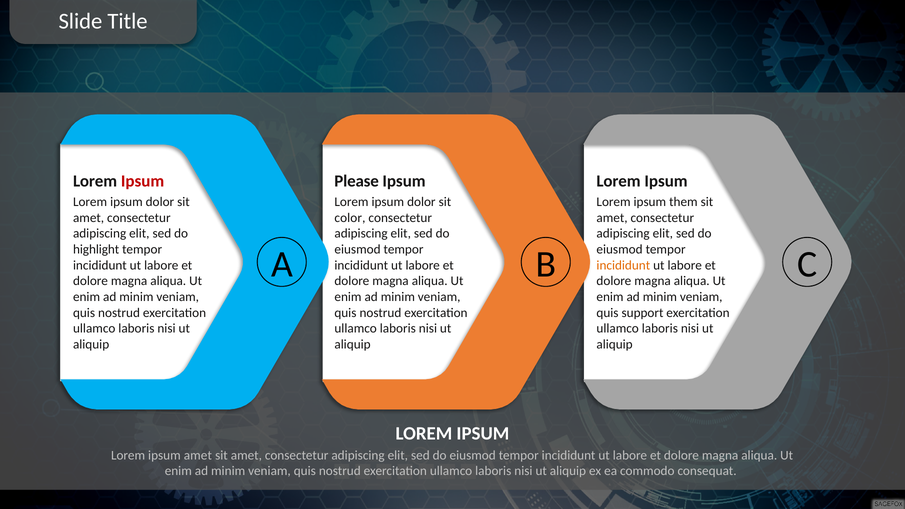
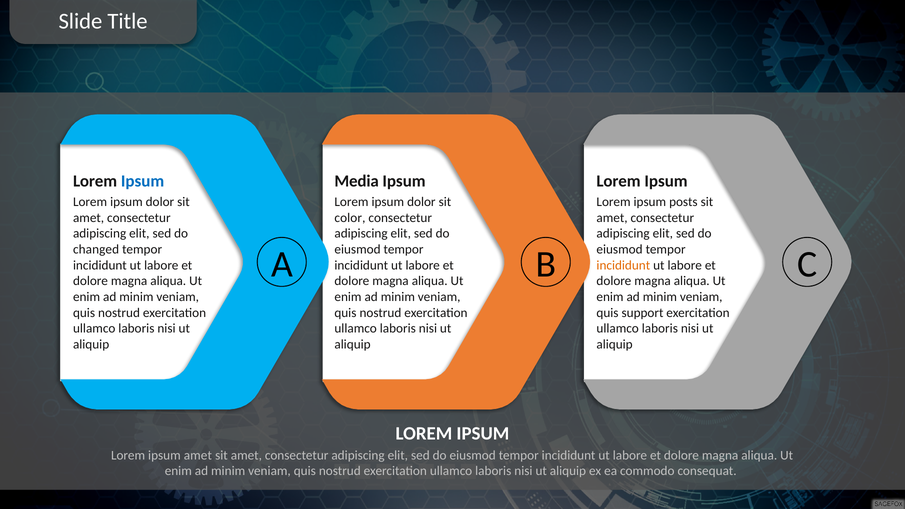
Ipsum at (143, 181) colour: red -> blue
Please: Please -> Media
them: them -> posts
highlight: highlight -> changed
